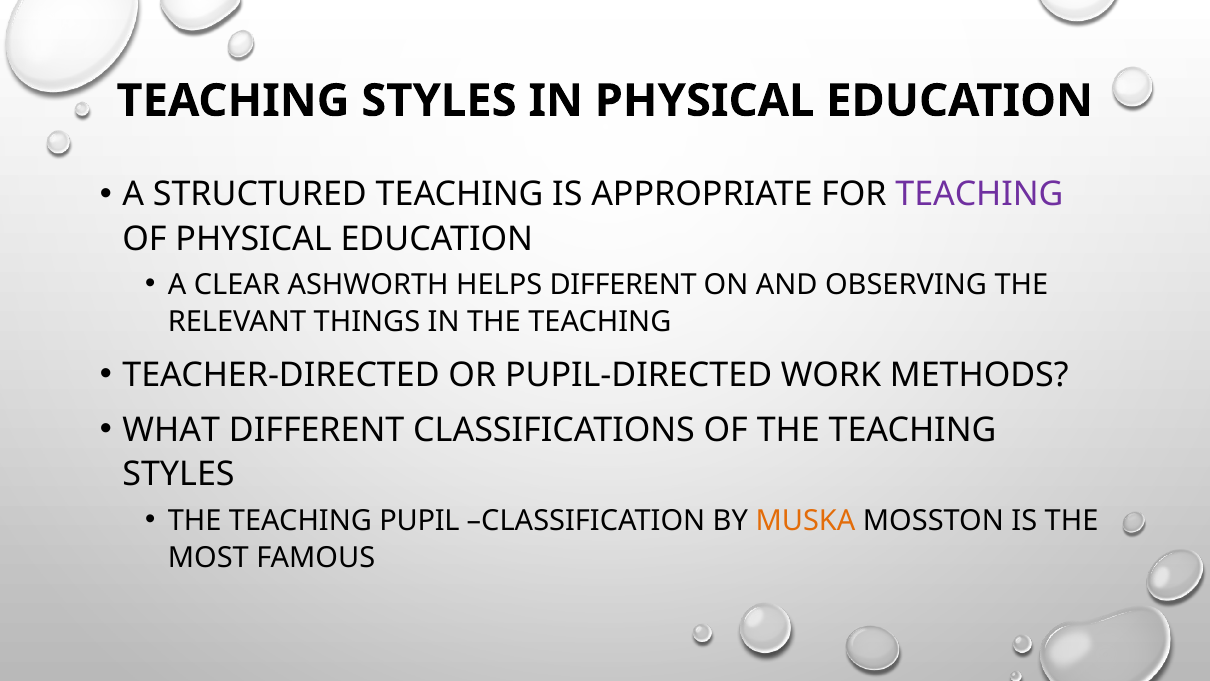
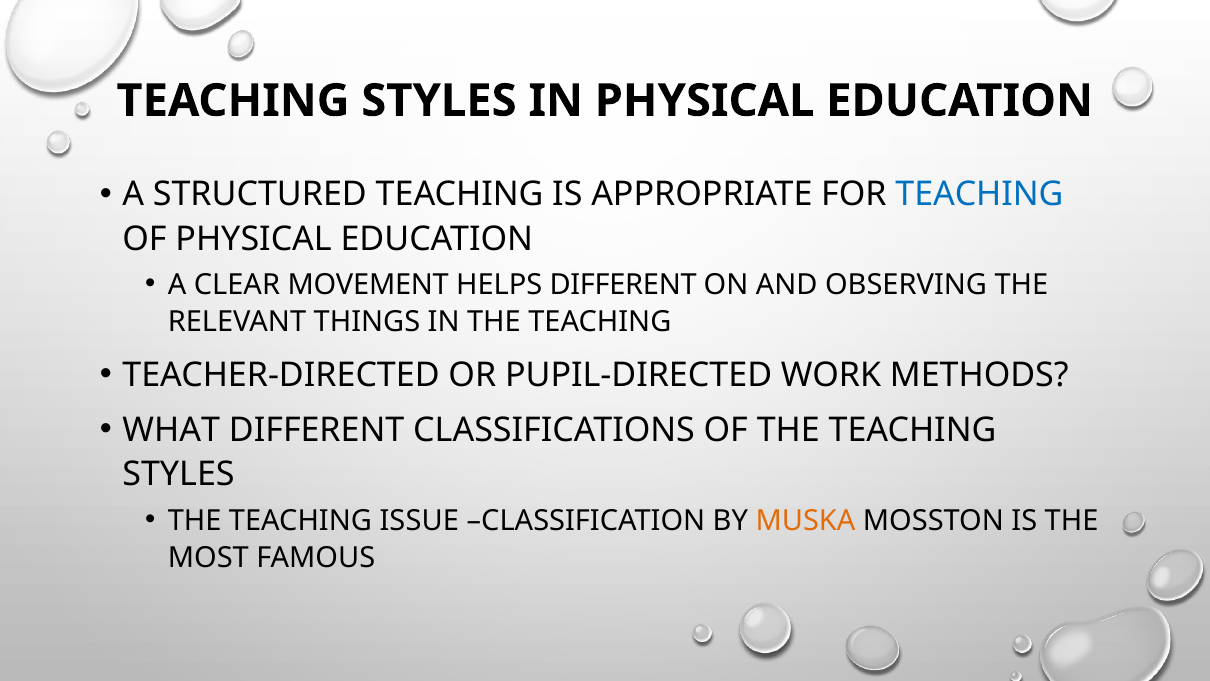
TEACHING at (979, 195) colour: purple -> blue
ASHWORTH: ASHWORTH -> MOVEMENT
PUPIL: PUPIL -> ISSUE
